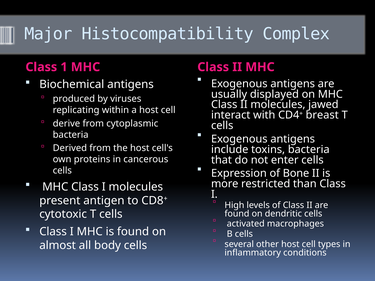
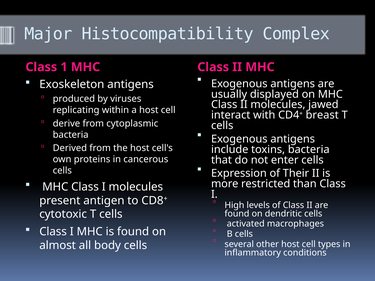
Biochemical: Biochemical -> Exoskeleton
Bone: Bone -> Their
